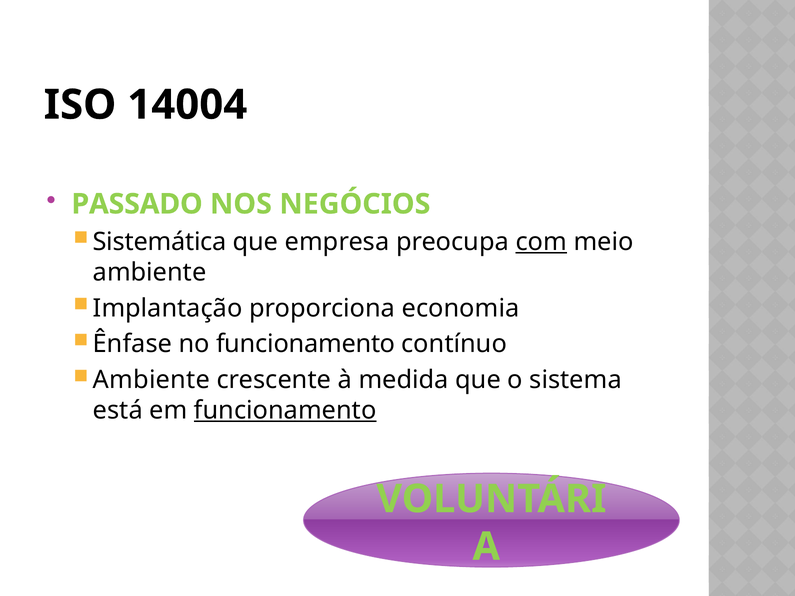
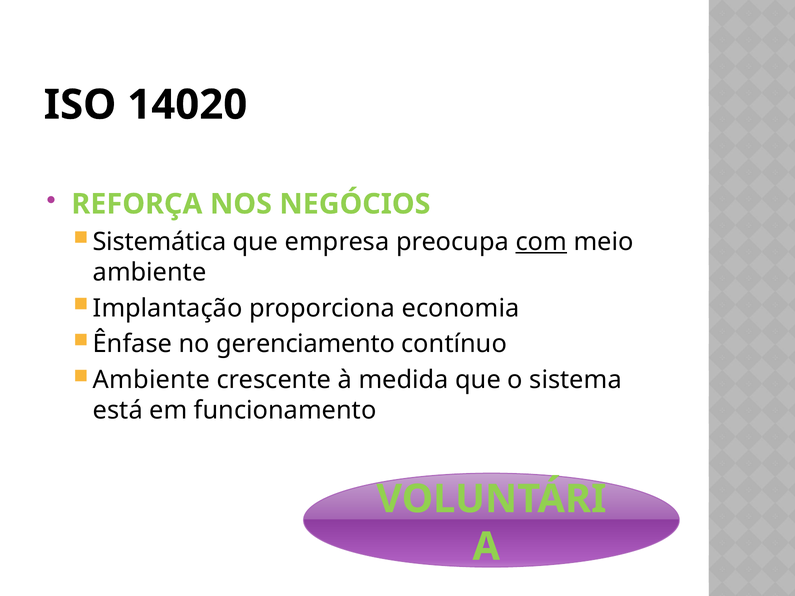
14004: 14004 -> 14020
PASSADO: PASSADO -> REFORÇA
no funcionamento: funcionamento -> gerenciamento
funcionamento at (285, 411) underline: present -> none
